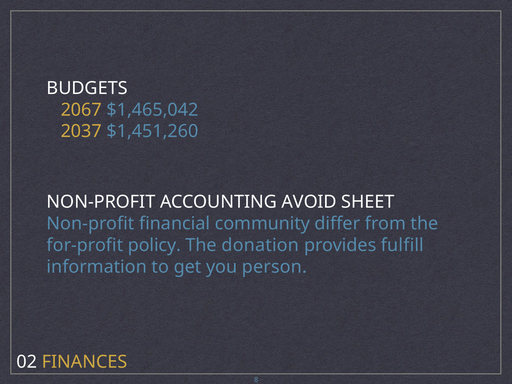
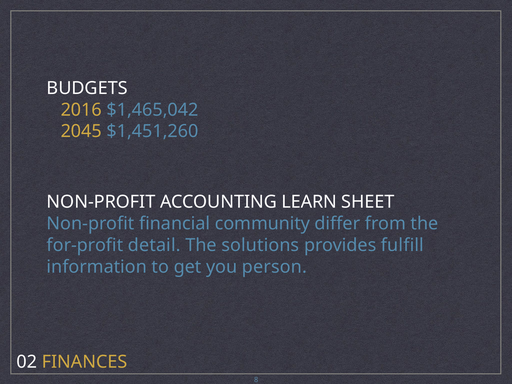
2067: 2067 -> 2016
2037: 2037 -> 2045
AVOID: AVOID -> LEARN
policy: policy -> detail
donation: donation -> solutions
